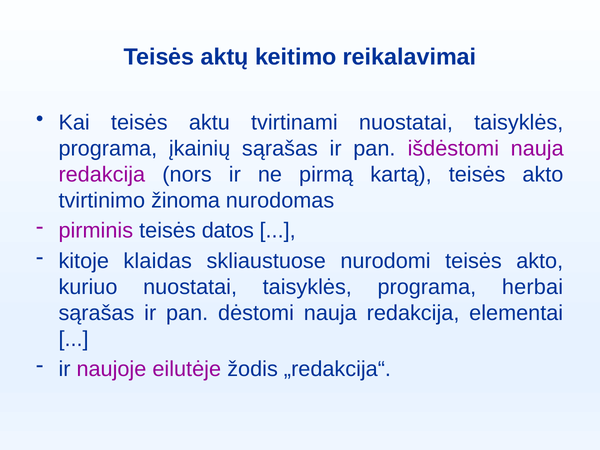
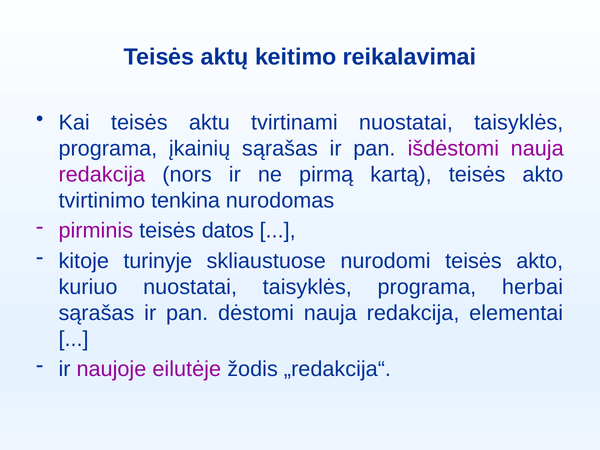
žinoma: žinoma -> tenkina
klaidas: klaidas -> turinyje
